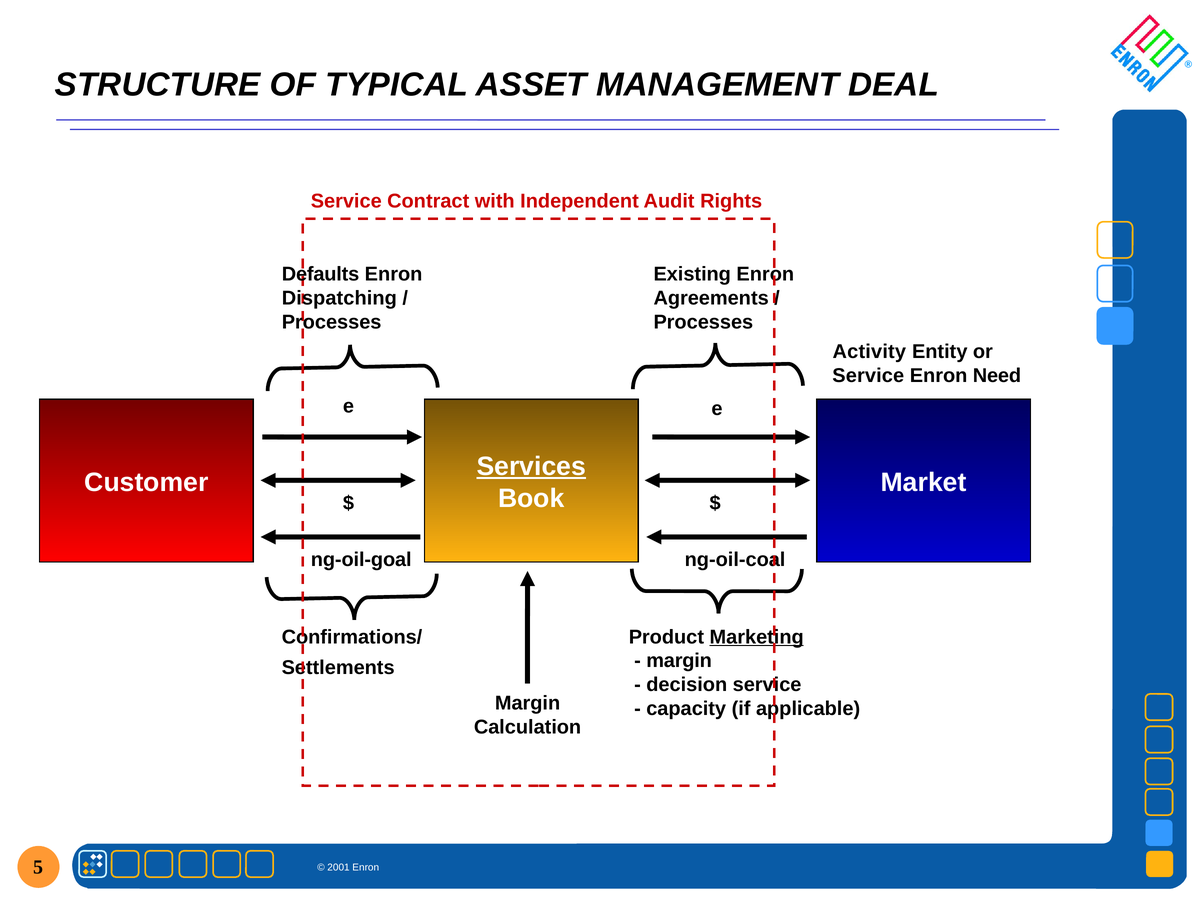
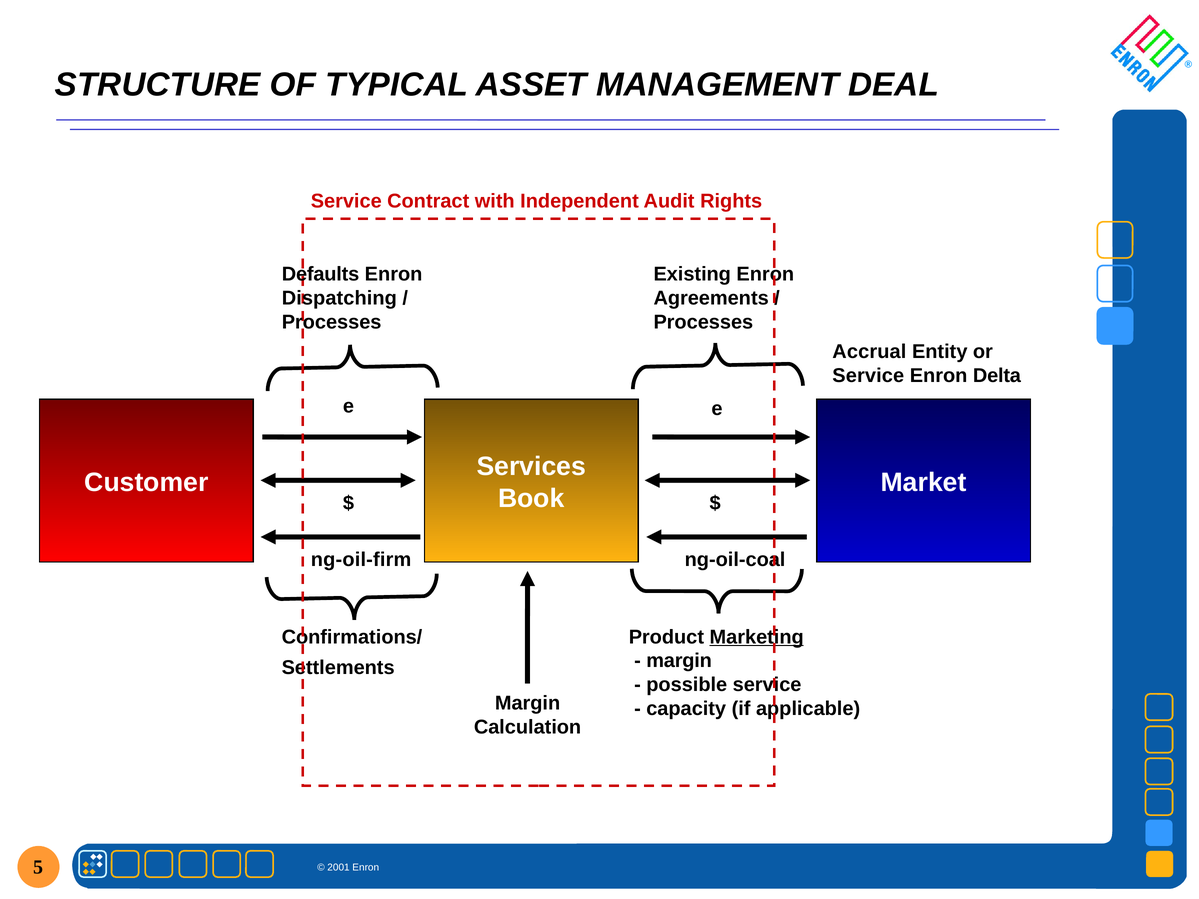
Activity: Activity -> Accrual
Need: Need -> Delta
Services underline: present -> none
ng-oil-goal: ng-oil-goal -> ng-oil-firm
decision: decision -> possible
